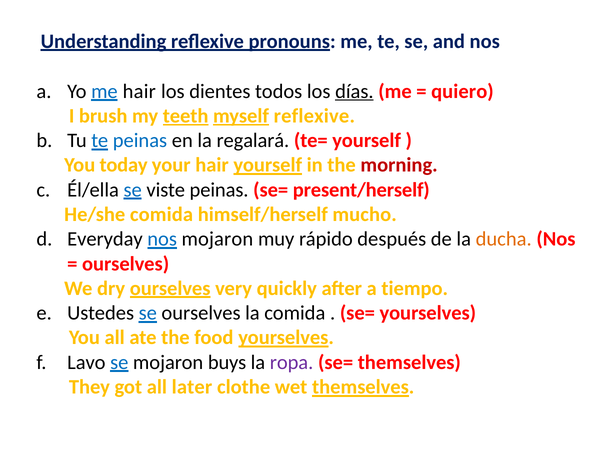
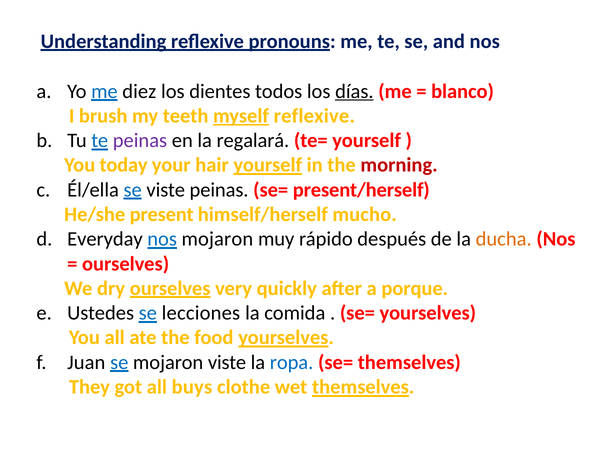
me hair: hair -> diez
quiero: quiero -> blanco
teeth underline: present -> none
peinas at (140, 141) colour: blue -> purple
He/she comida: comida -> present
tiempo: tiempo -> porque
se ourselves: ourselves -> lecciones
Lavo: Lavo -> Juan
mojaron buys: buys -> viste
ropa colour: purple -> blue
later: later -> buys
